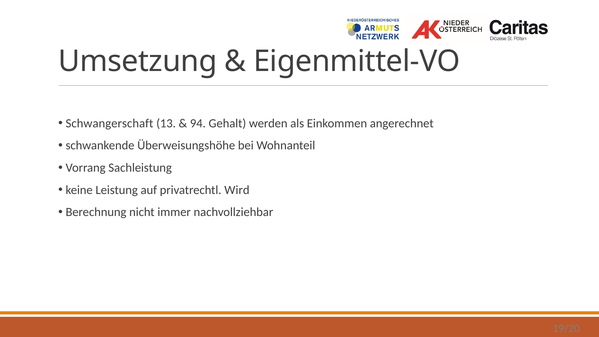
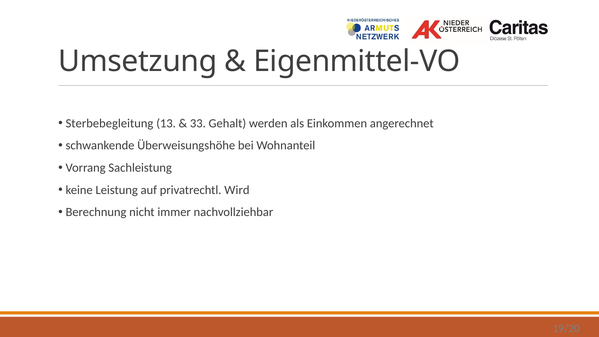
Schwangerschaft: Schwangerschaft -> Sterbebegleitung
94: 94 -> 33
